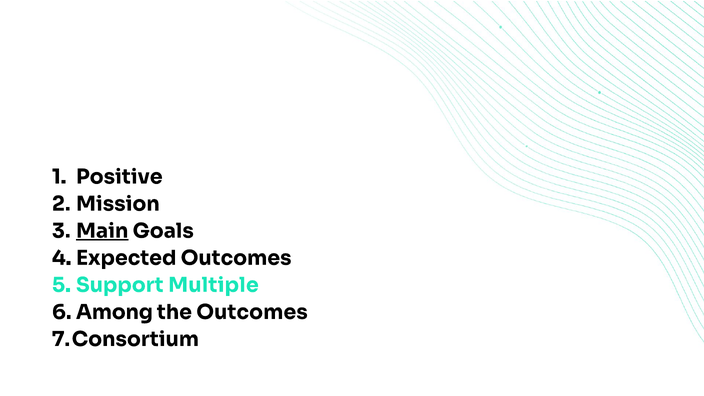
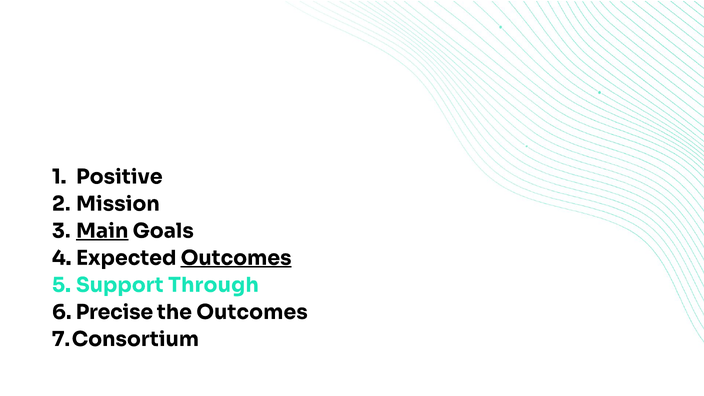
Outcomes at (236, 258) underline: none -> present
Multiple: Multiple -> Through
Among: Among -> Precise
